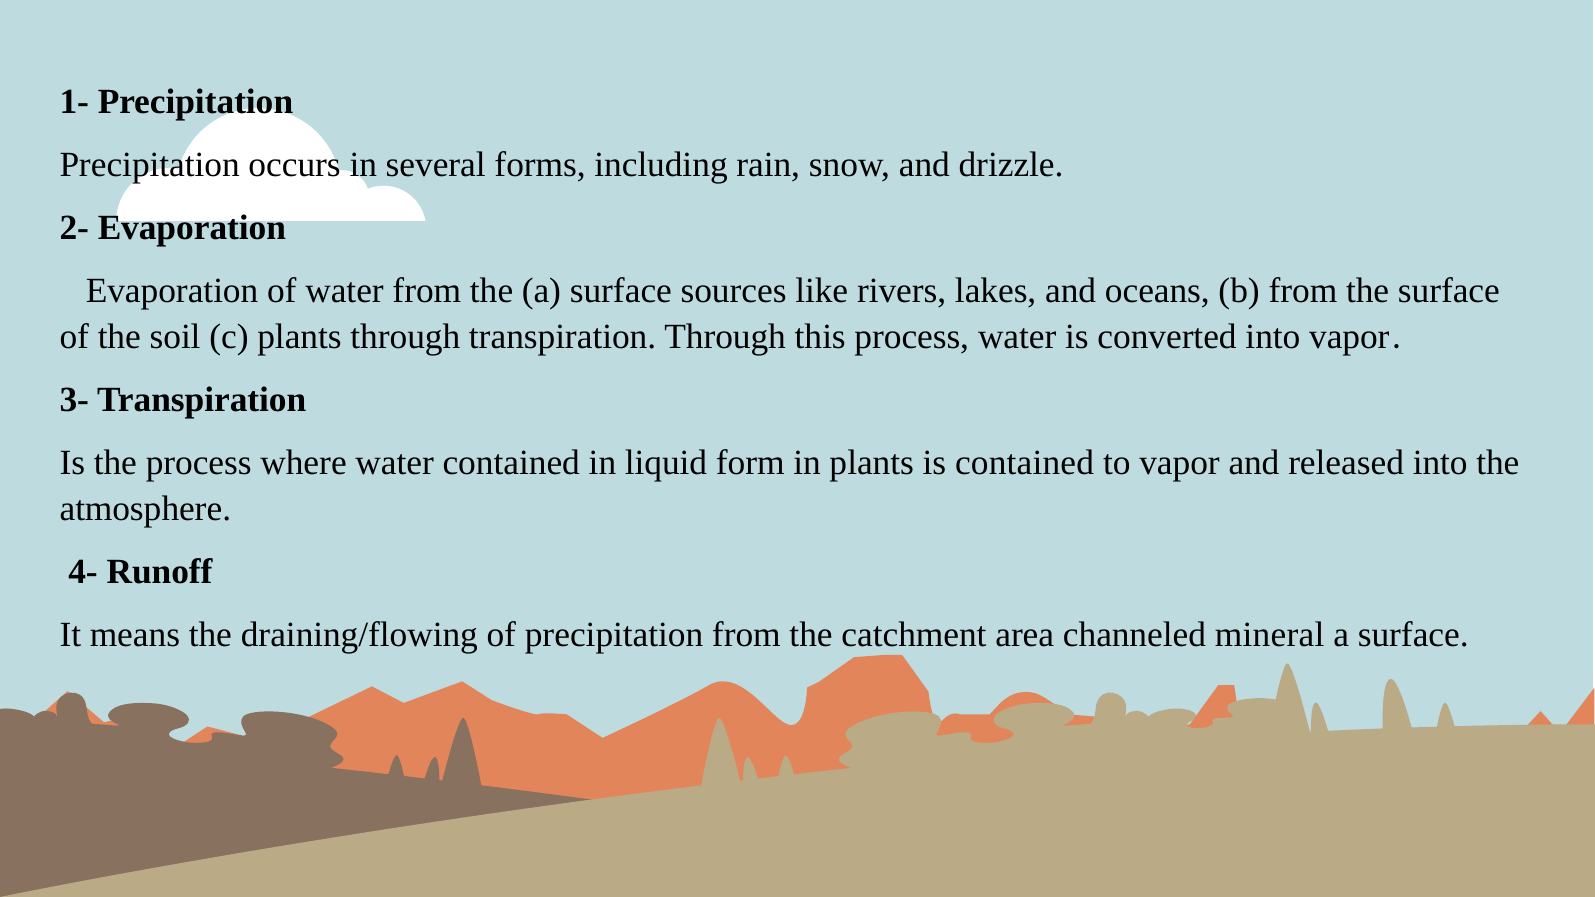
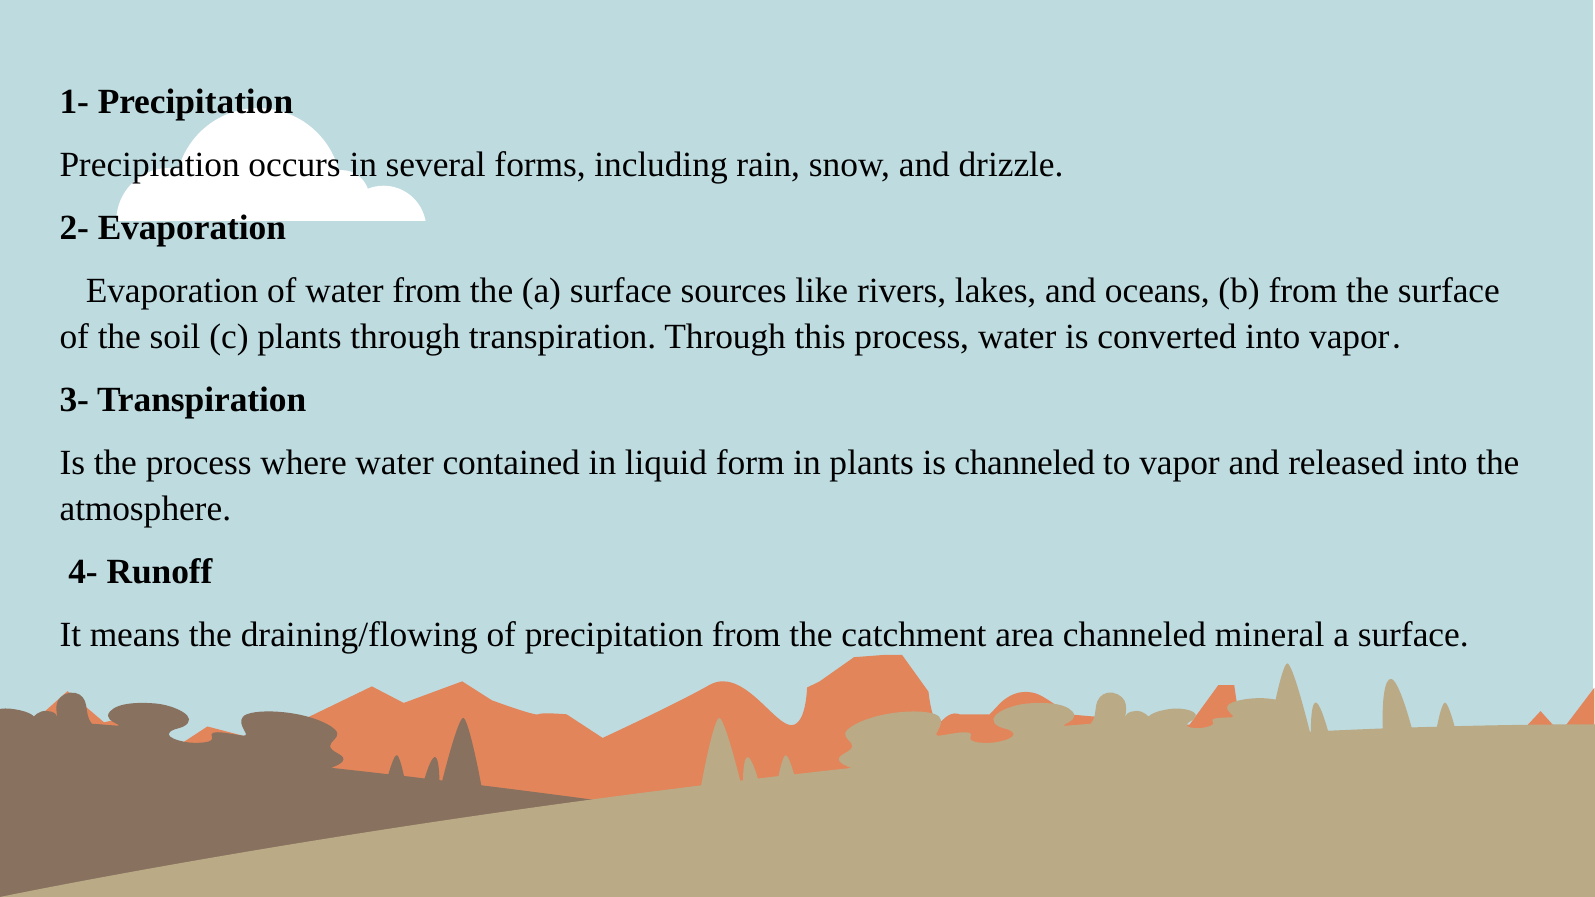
is contained: contained -> channeled
